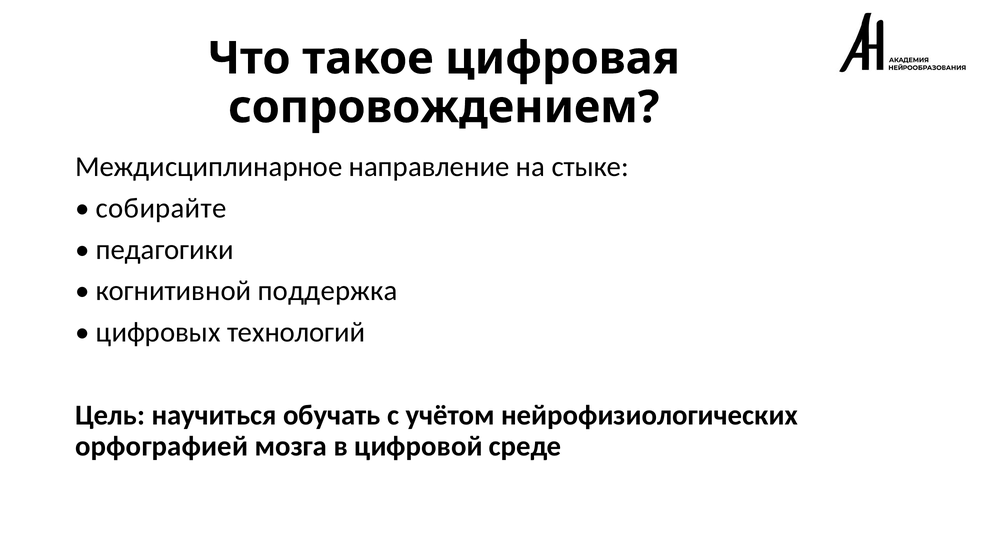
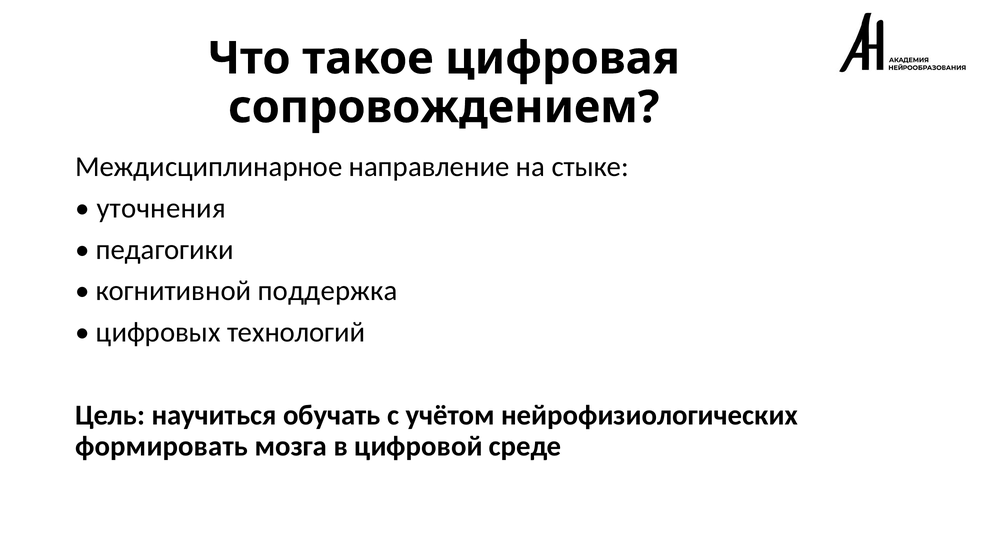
собирайте: собирайте -> уточнения
орфографией: орфографией -> формировать
